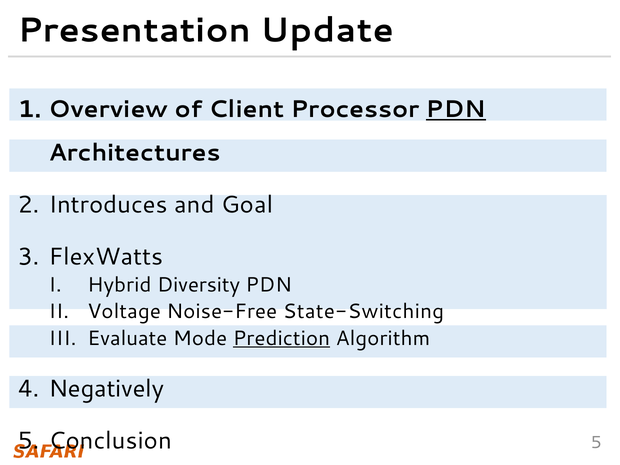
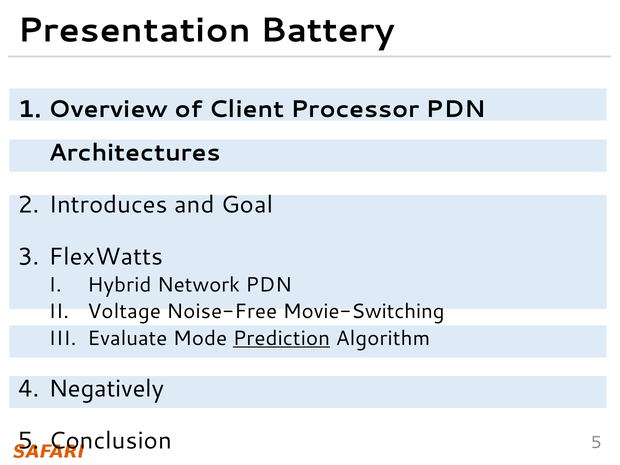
Update: Update -> Battery
PDN at (456, 109) underline: present -> none
Diversity: Diversity -> Network
State-Switching: State-Switching -> Movie-Switching
